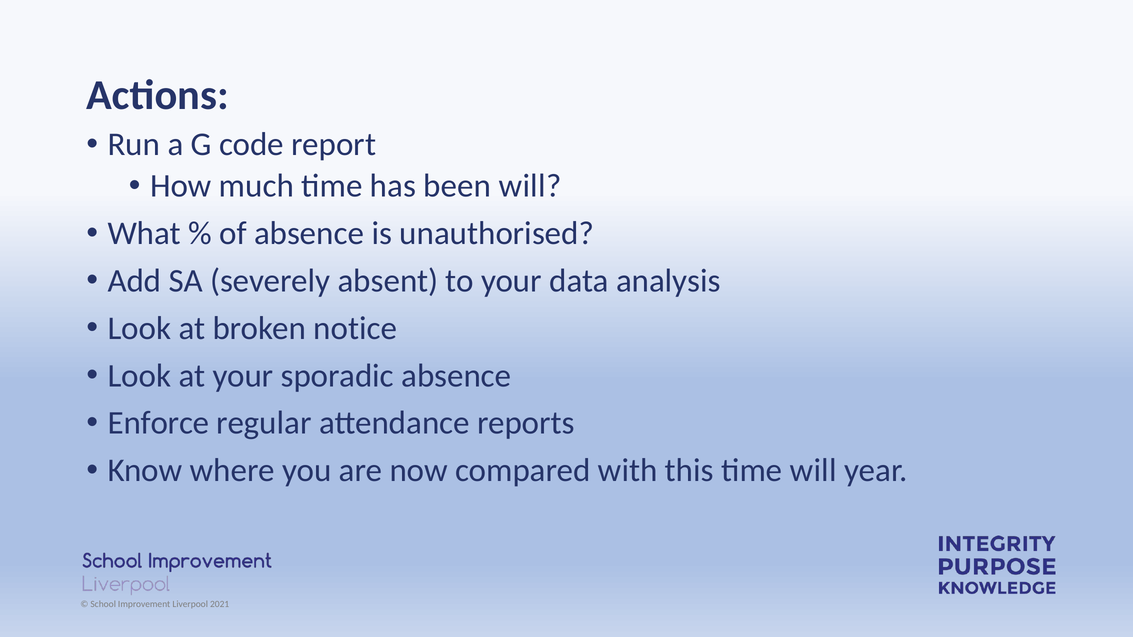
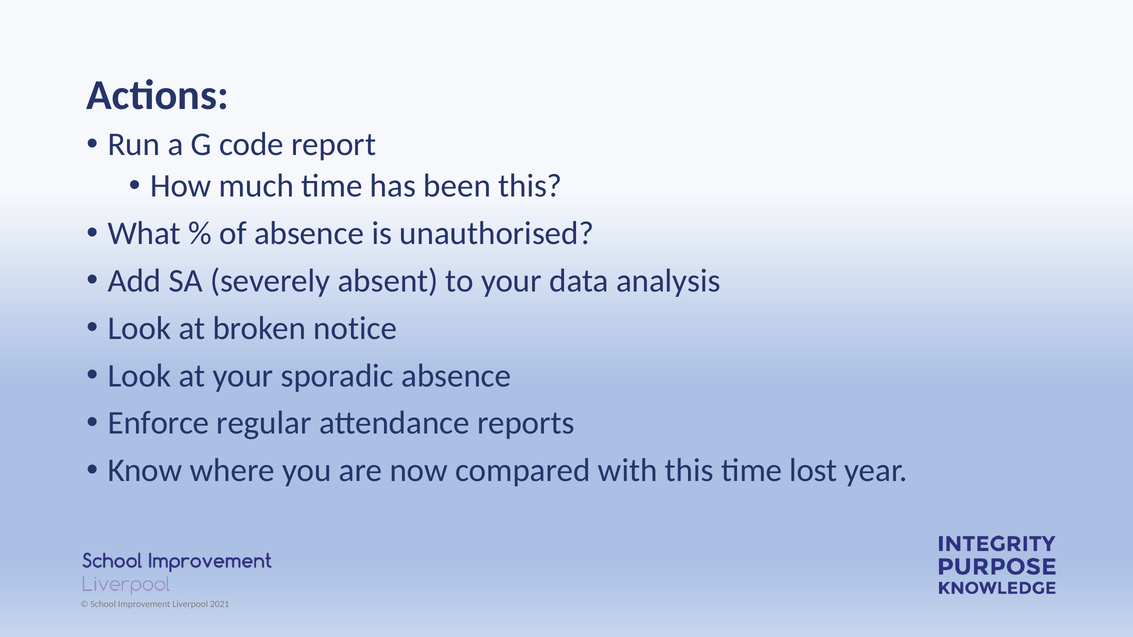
been will: will -> this
time will: will -> lost
